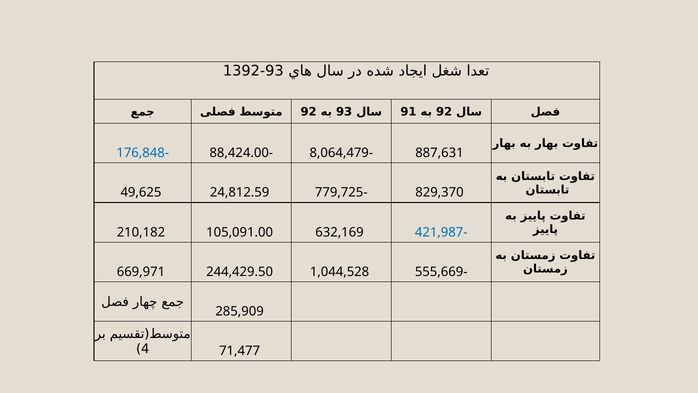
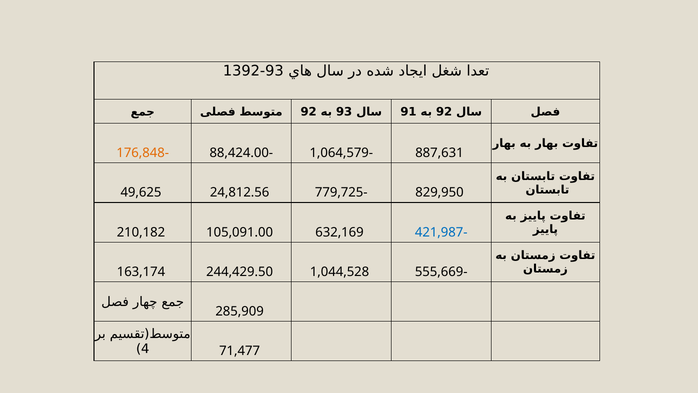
176,848- colour: blue -> orange
8,064,479-: 8,064,479- -> 1,064,579-
24,812.59: 24,812.59 -> 24,812.56
829,370: 829,370 -> 829,950
669,971: 669,971 -> 163,174
